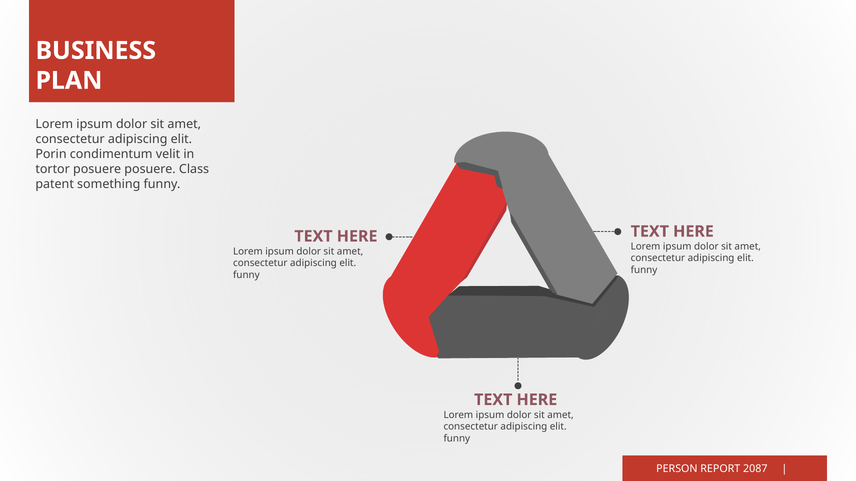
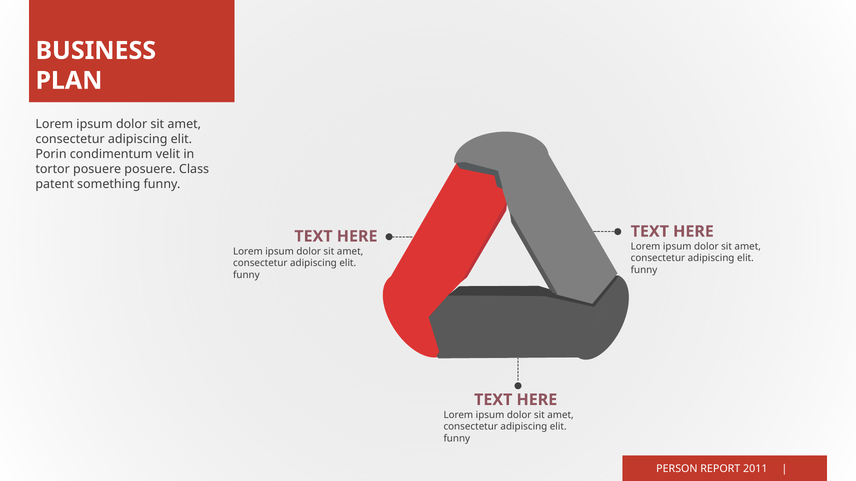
2087: 2087 -> 2011
